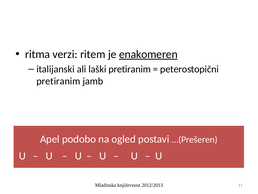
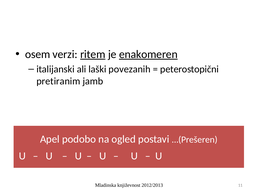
ritma: ritma -> osem
ritem underline: none -> present
laški pretiranim: pretiranim -> povezanih
